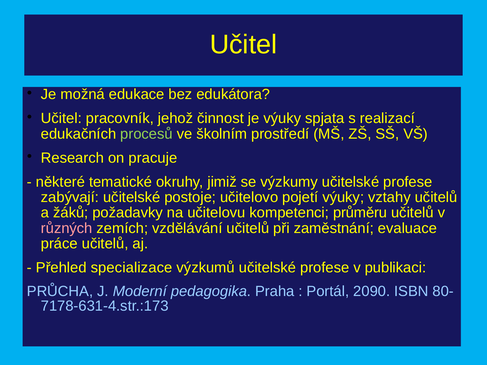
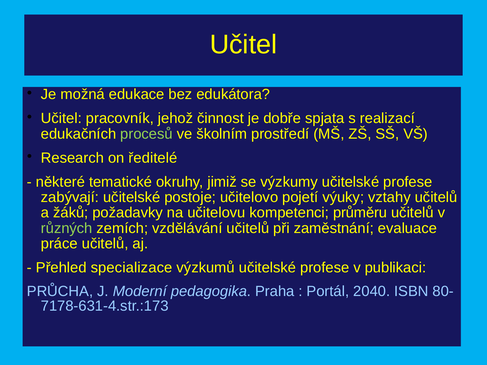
je výuky: výuky -> dobře
pracuje: pracuje -> ředitelé
různých colour: pink -> light green
2090: 2090 -> 2040
